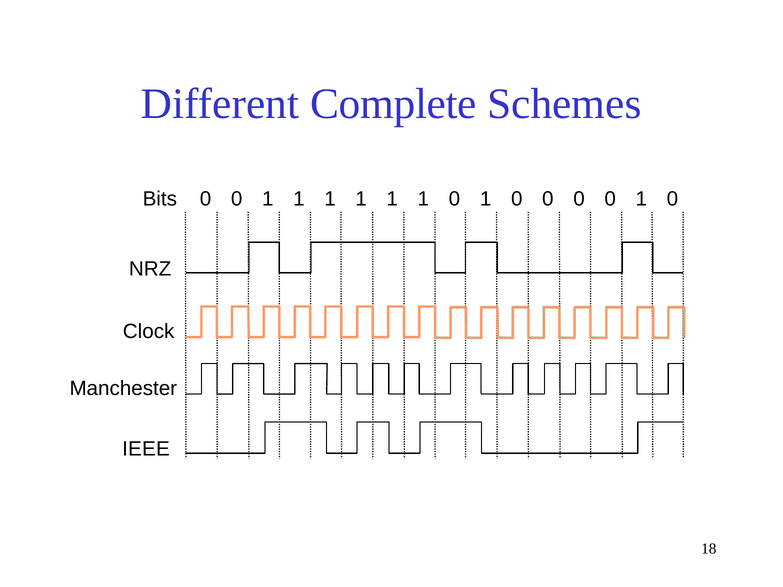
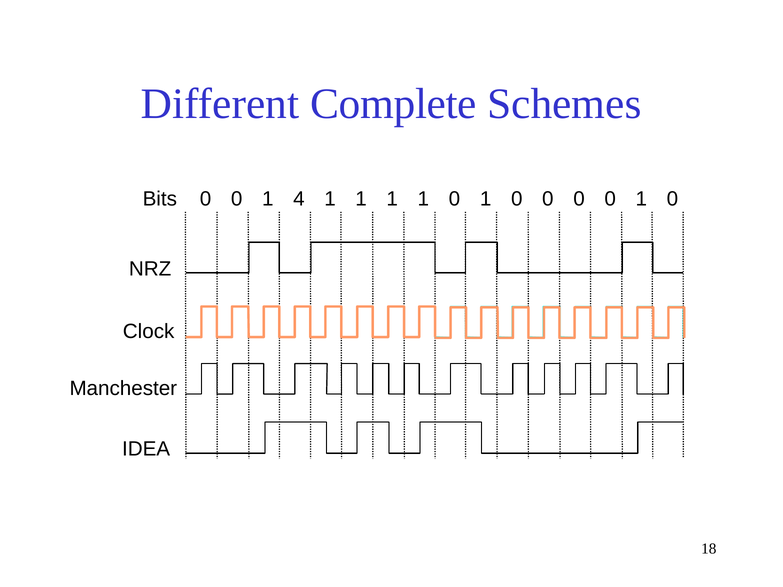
0 1 1: 1 -> 4
IEEE: IEEE -> IDEA
